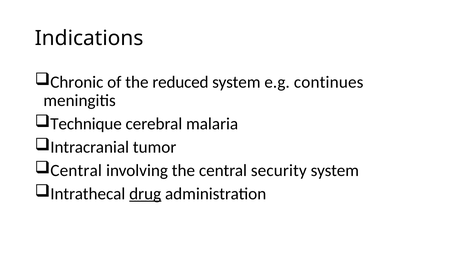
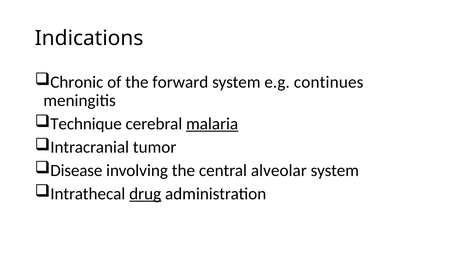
reduced: reduced -> forward
malaria underline: none -> present
Central at (76, 170): Central -> Disease
security: security -> alveolar
